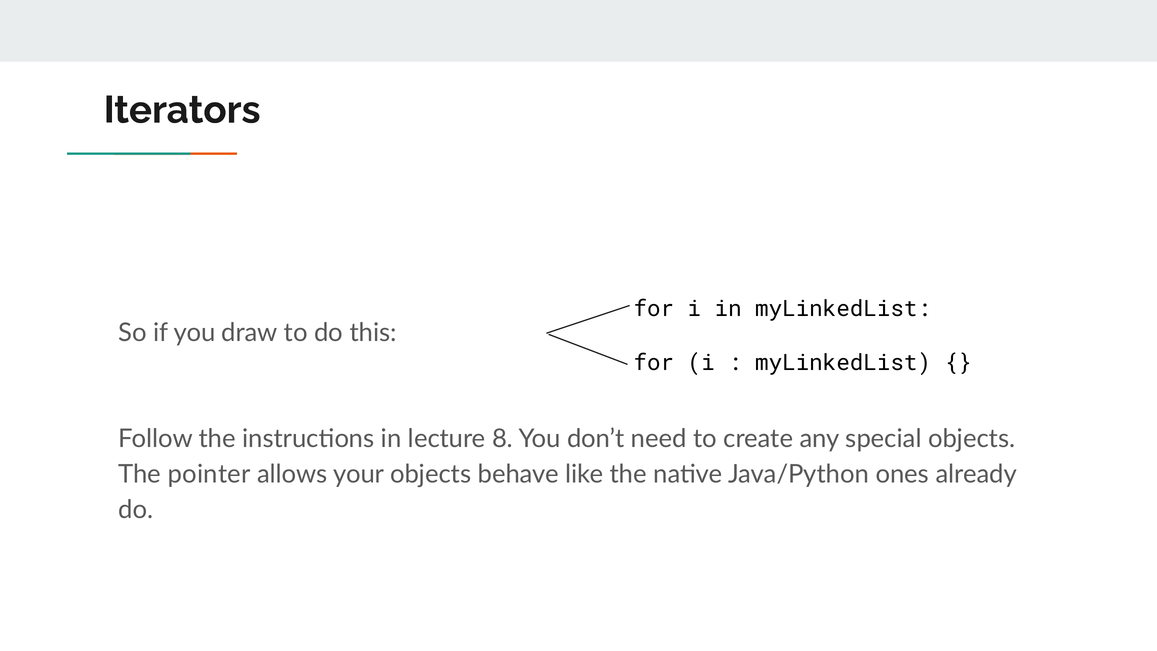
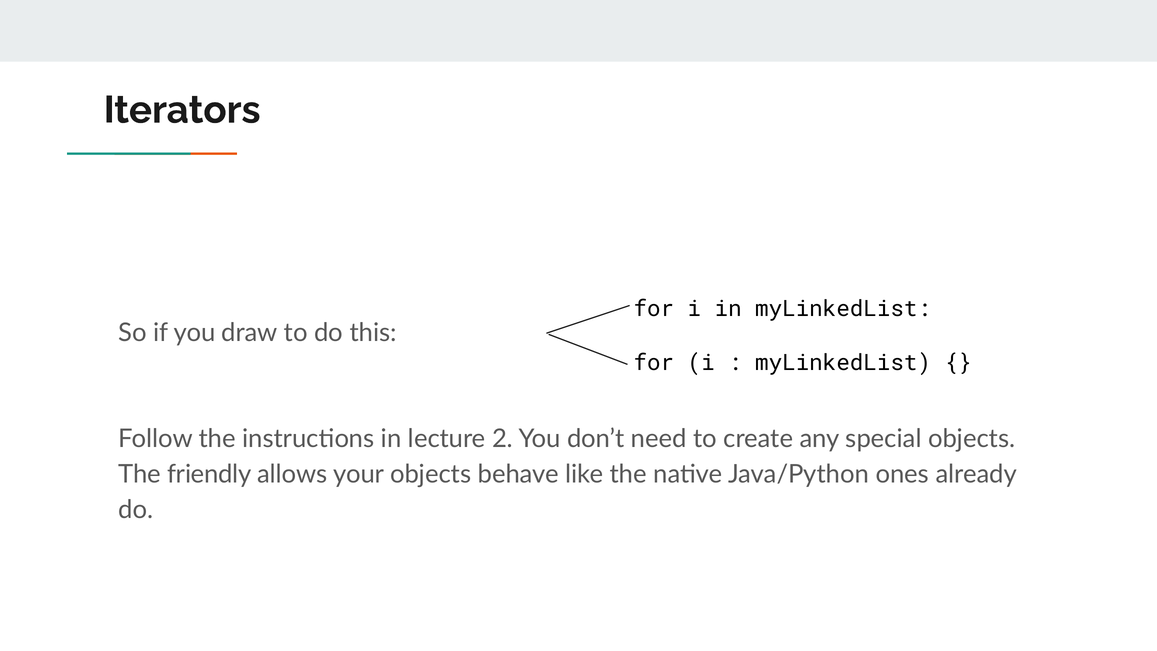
8: 8 -> 2
pointer: pointer -> friendly
